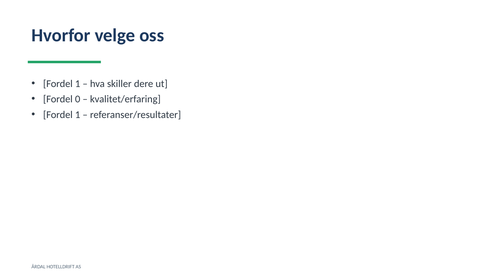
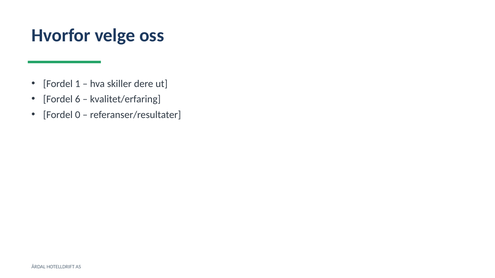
0: 0 -> 6
1 at (78, 115): 1 -> 0
